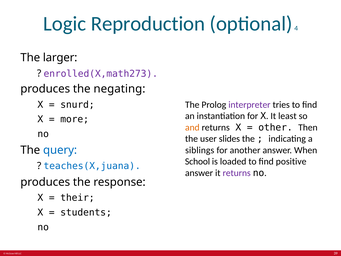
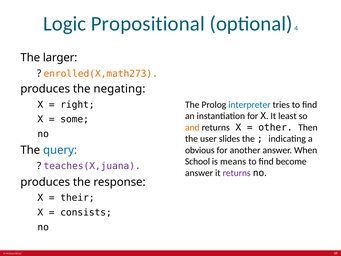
Reproduction: Reproduction -> Propositional
enrolled(X,math273 colour: purple -> orange
snurd: snurd -> right
interpreter colour: purple -> blue
more: more -> some
siblings: siblings -> obvious
loaded: loaded -> means
positive: positive -> become
teaches(X,juana colour: blue -> purple
students: students -> consists
